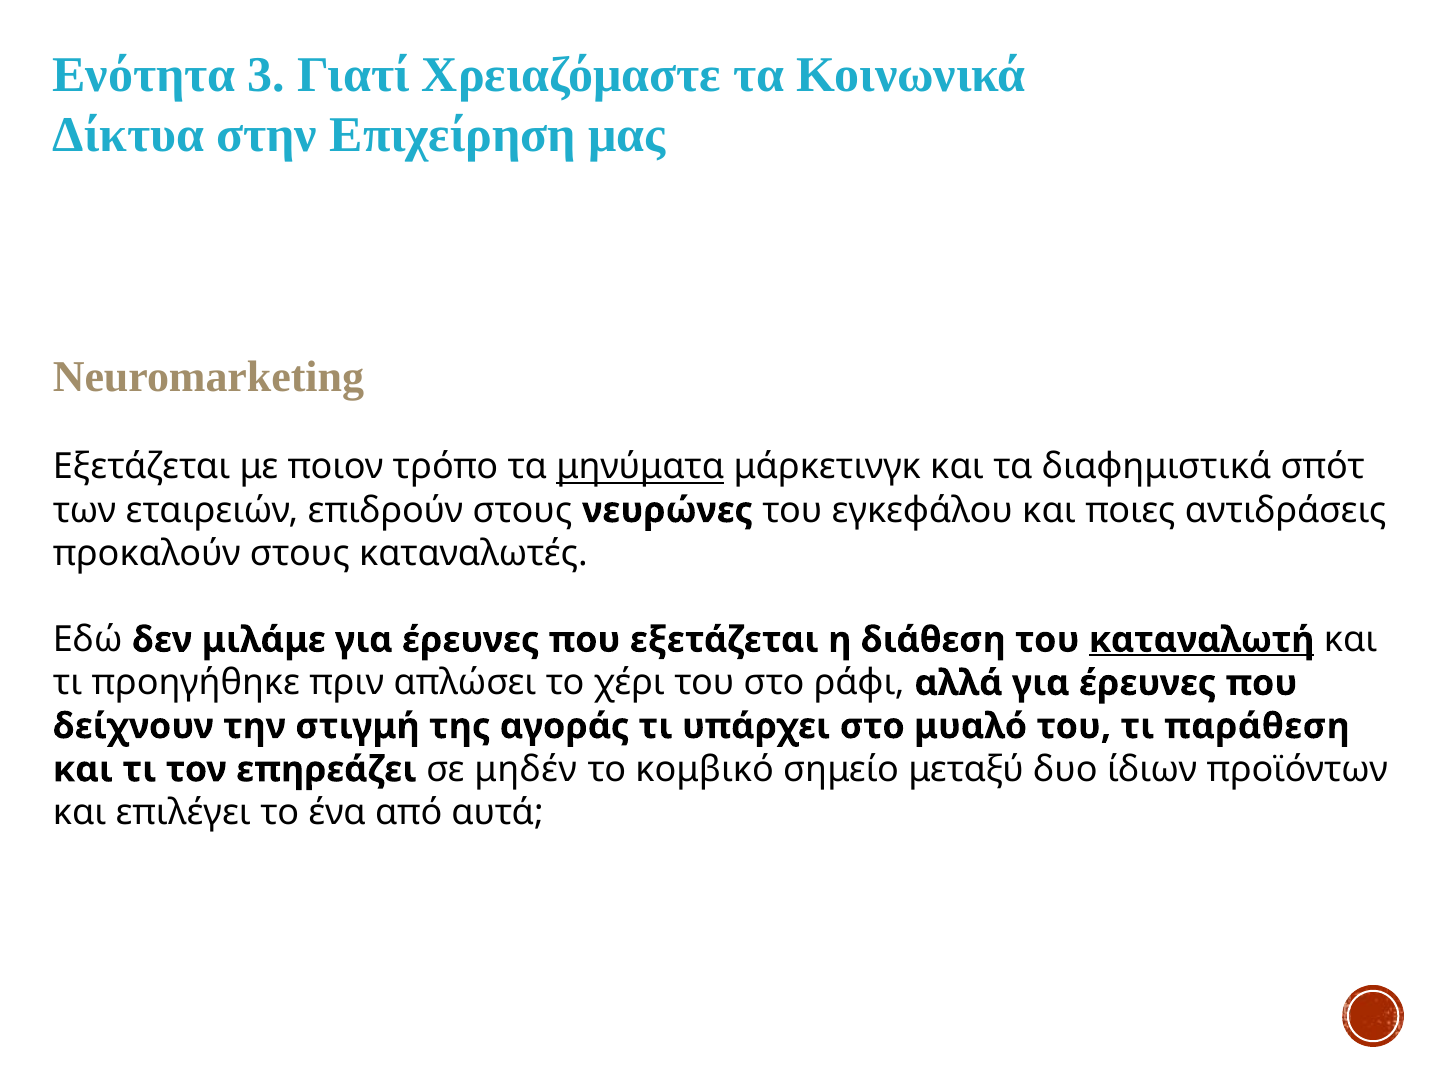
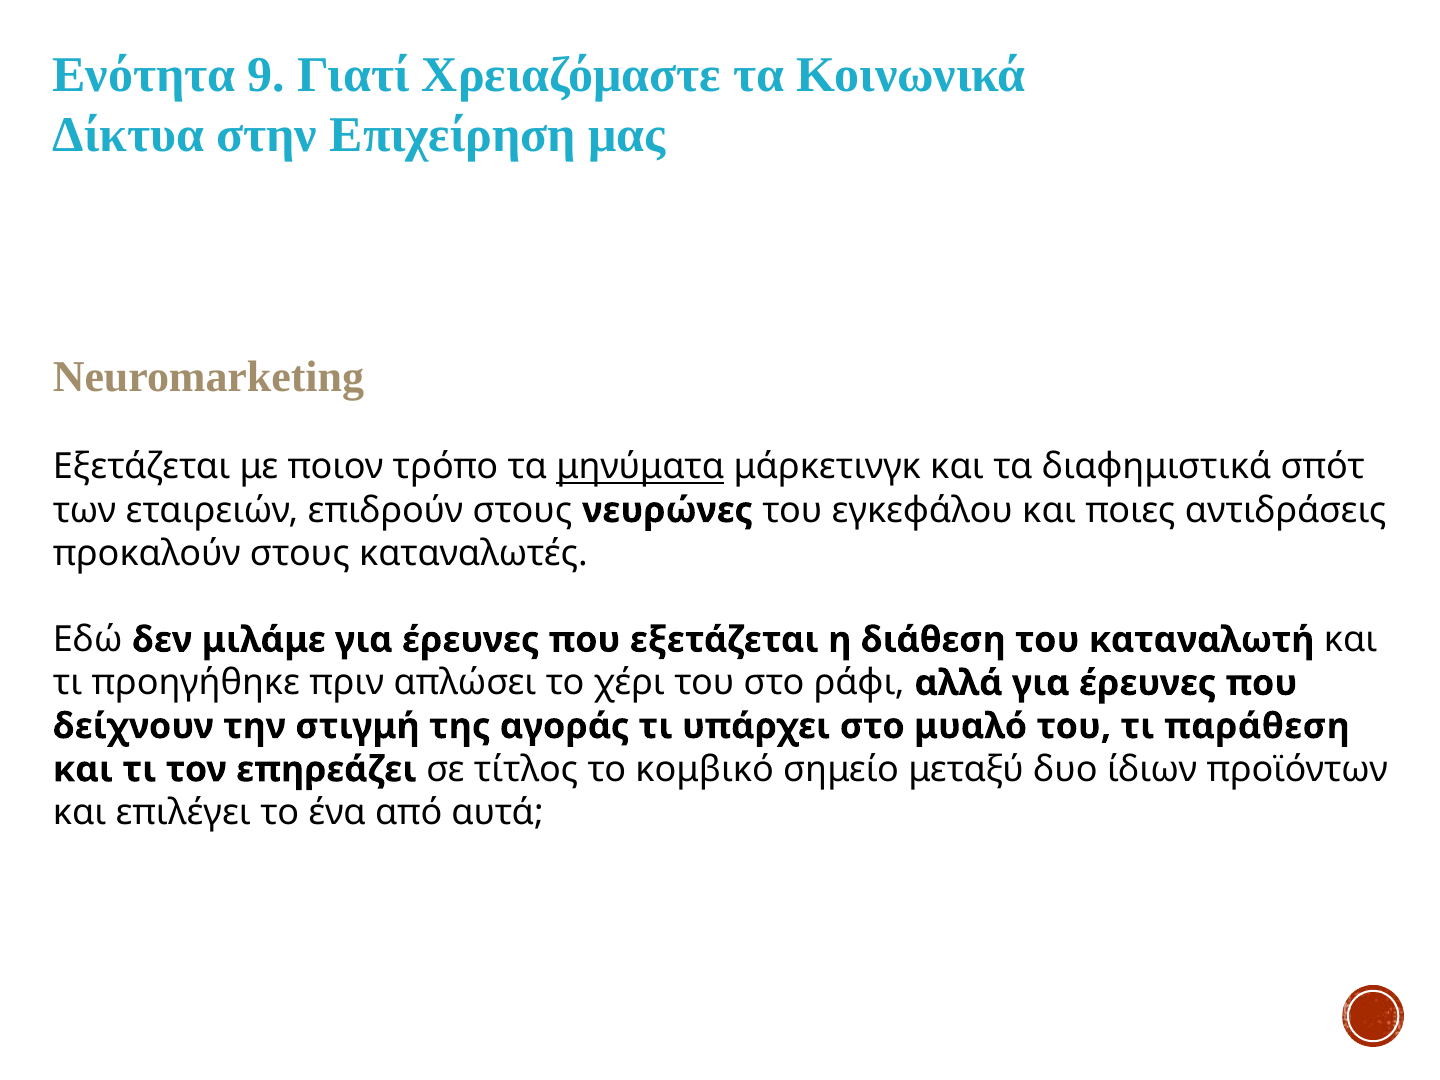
3: 3 -> 9
καταναλωτή underline: present -> none
μηδέν: μηδέν -> τίτλος
